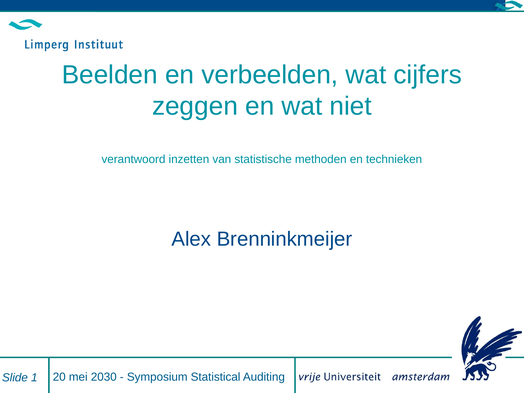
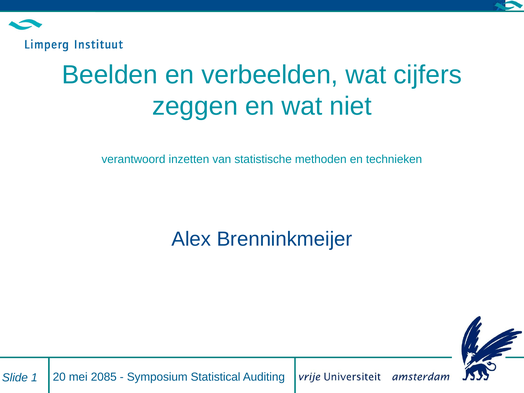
2030: 2030 -> 2085
